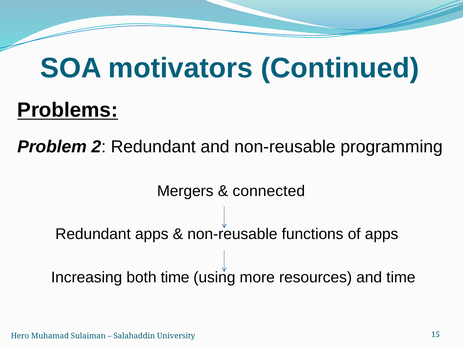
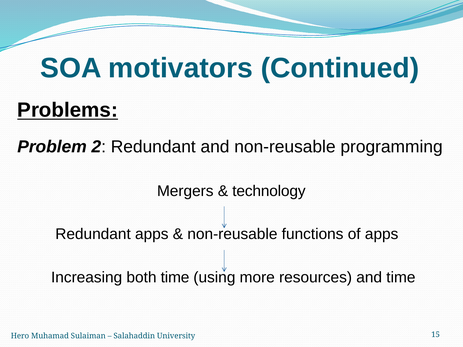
connected: connected -> technology
